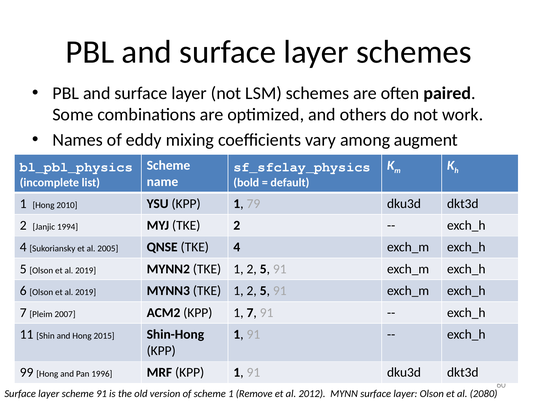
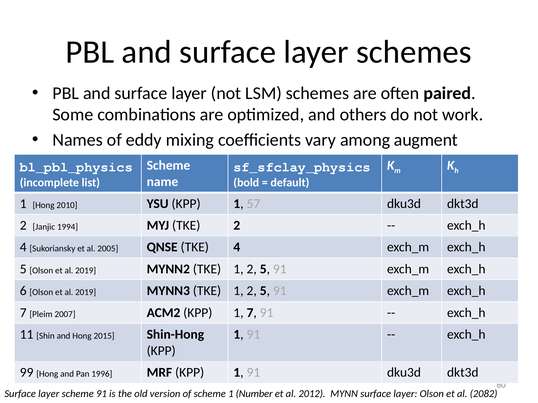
79: 79 -> 57
Remove: Remove -> Number
2080: 2080 -> 2082
